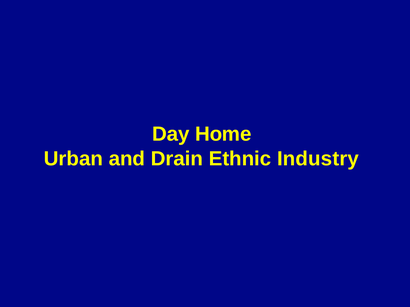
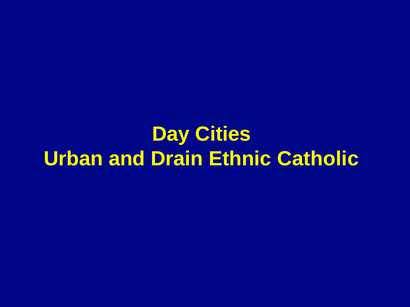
Home: Home -> Cities
Industry: Industry -> Catholic
